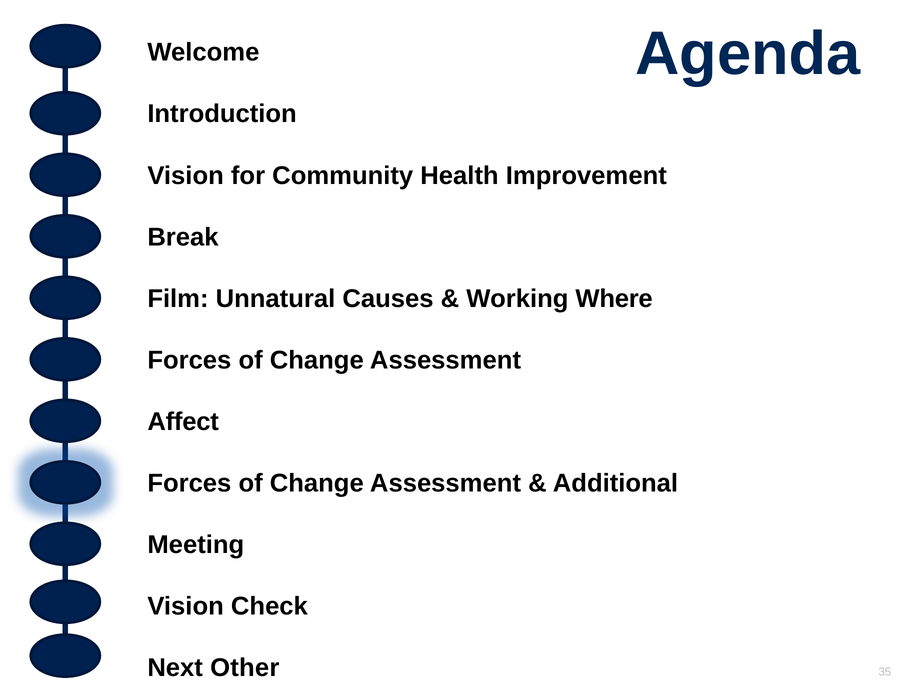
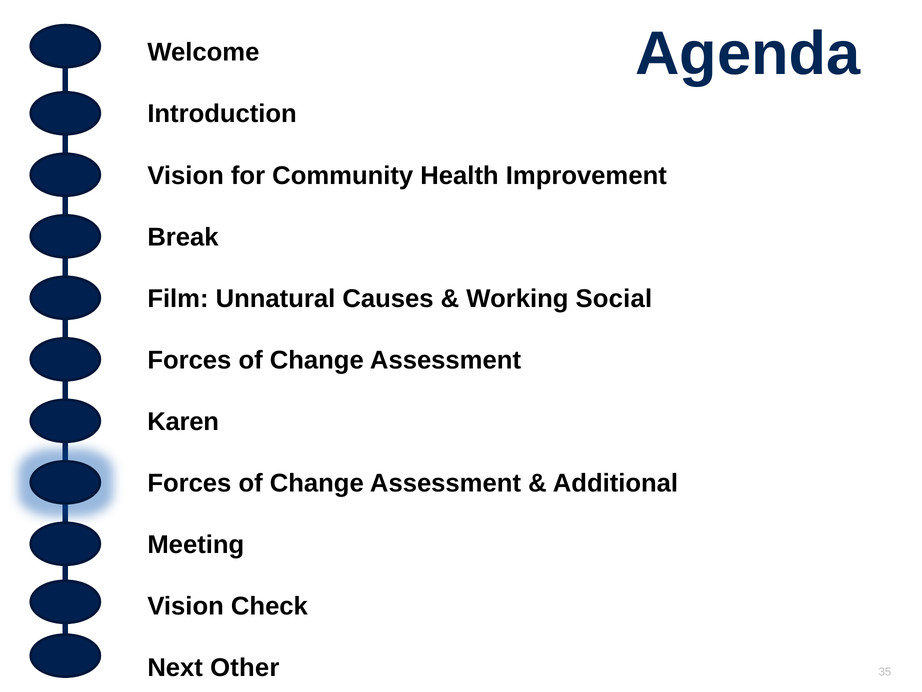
Where: Where -> Social
Affect: Affect -> Karen
